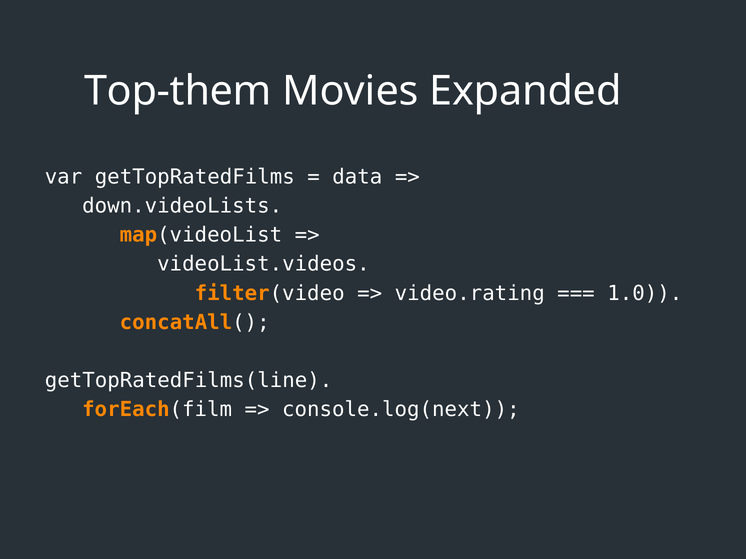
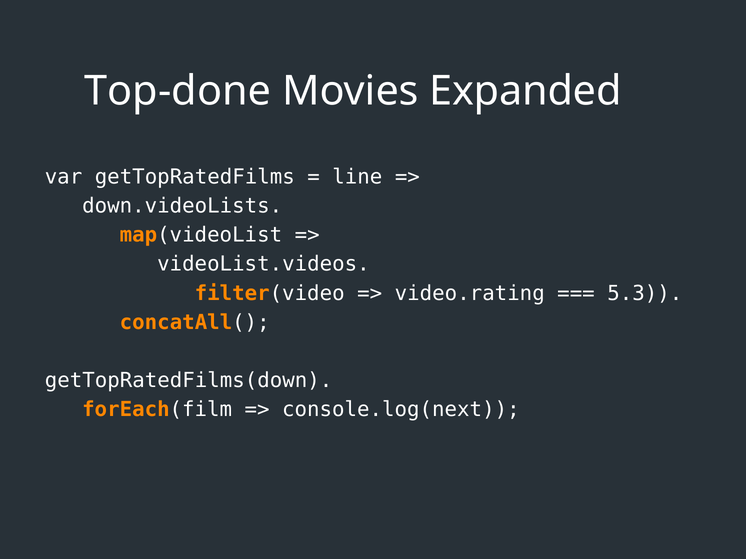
Top-them: Top-them -> Top-done
data: data -> line
1.0: 1.0 -> 5.3
getTopRatedFilms(line: getTopRatedFilms(line -> getTopRatedFilms(down
